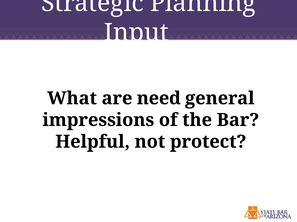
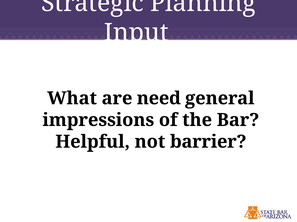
protect: protect -> barrier
